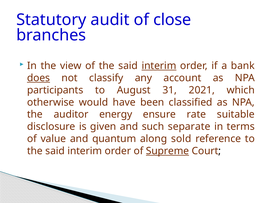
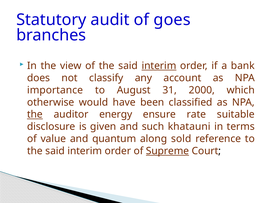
close: close -> goes
does underline: present -> none
participants: participants -> importance
2021: 2021 -> 2000
the at (35, 115) underline: none -> present
separate: separate -> khatauni
